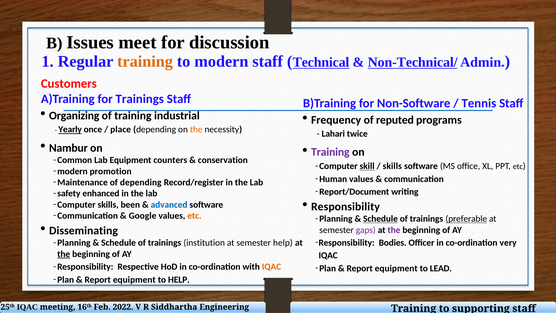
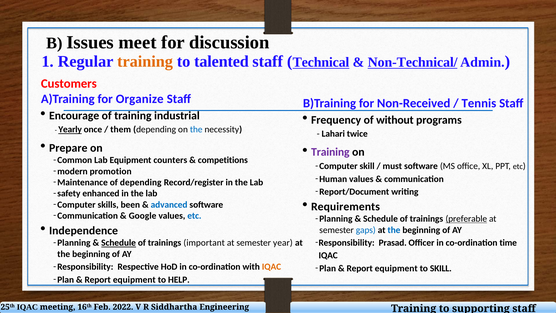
to modern: modern -> talented
for Trainings: Trainings -> Organize
Non-Software: Non-Software -> Non-Received
Organizing: Organizing -> Encourage
reputed: reputed -> without
place: place -> them
the at (196, 129) colour: orange -> blue
Nambur: Nambur -> Prepare
conservation: conservation -> competitions
skill at (367, 166) underline: present -> none
skills at (392, 166): skills -> must
Responsibility at (345, 206): Responsibility -> Requirements
etc at (194, 216) colour: orange -> blue
Schedule at (380, 219) underline: present -> none
Disseminating: Disseminating -> Independence
gaps colour: purple -> blue
the at (394, 230) colour: purple -> blue
Bodies: Bodies -> Prasad
very: very -> time
Schedule at (119, 243) underline: none -> present
institution: institution -> important
semester help: help -> year
the at (64, 254) underline: present -> none
to LEAD: LEAD -> SKILL
